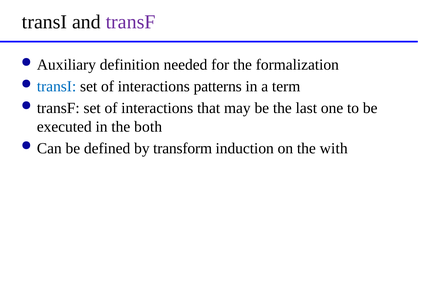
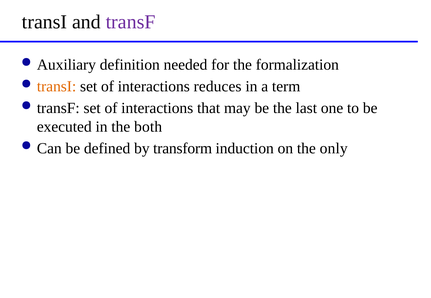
transI at (57, 87) colour: blue -> orange
patterns: patterns -> reduces
with: with -> only
